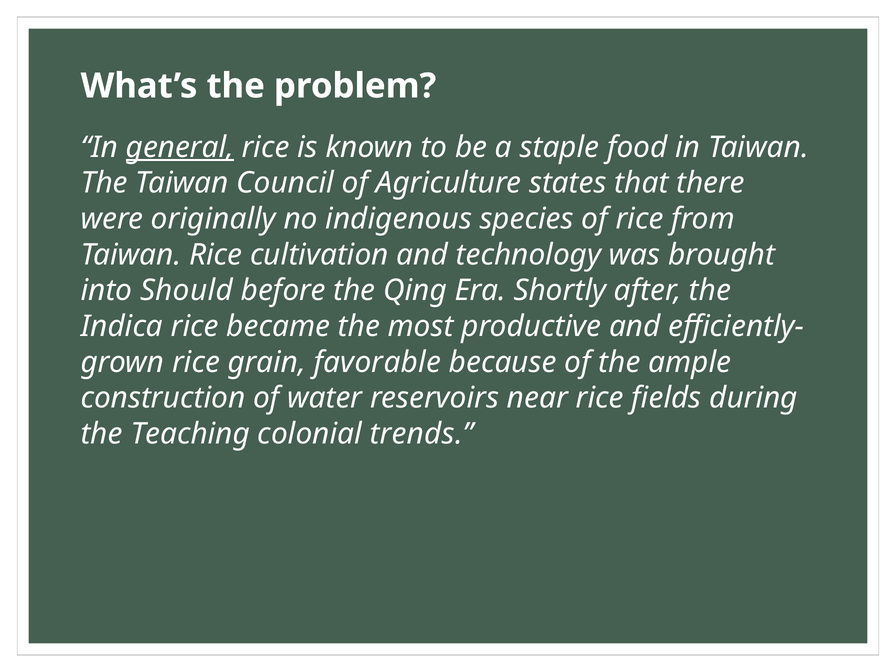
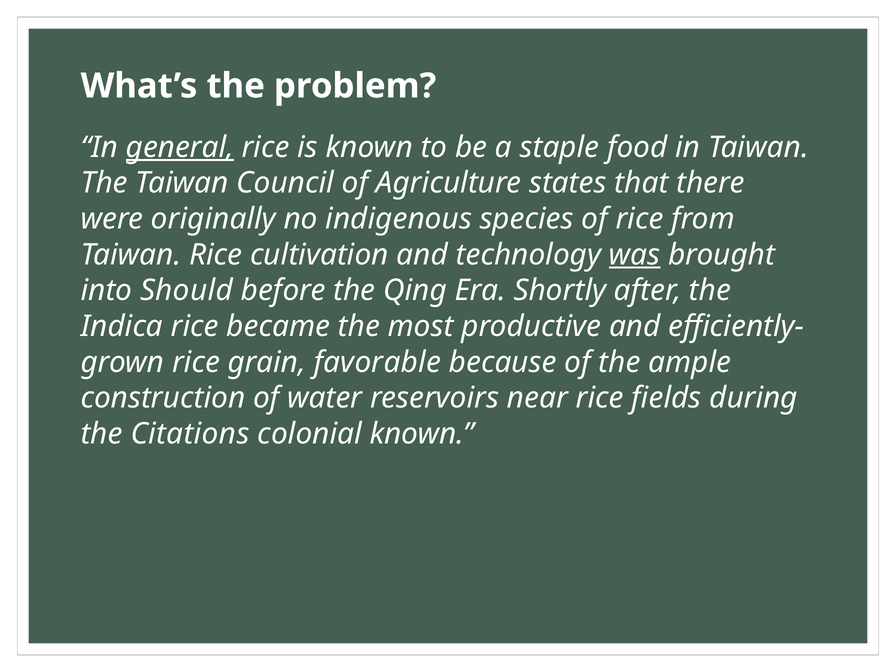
was underline: none -> present
Teaching: Teaching -> Citations
colonial trends: trends -> known
